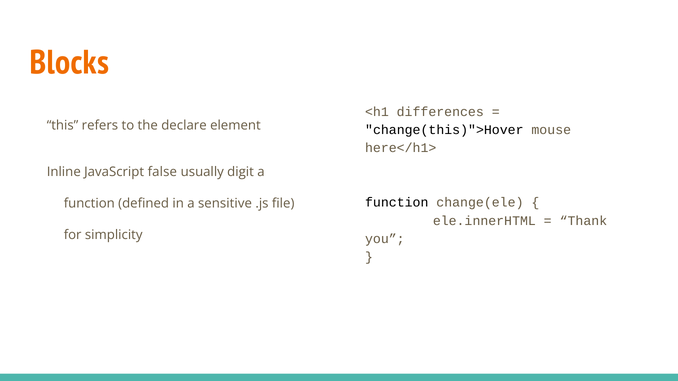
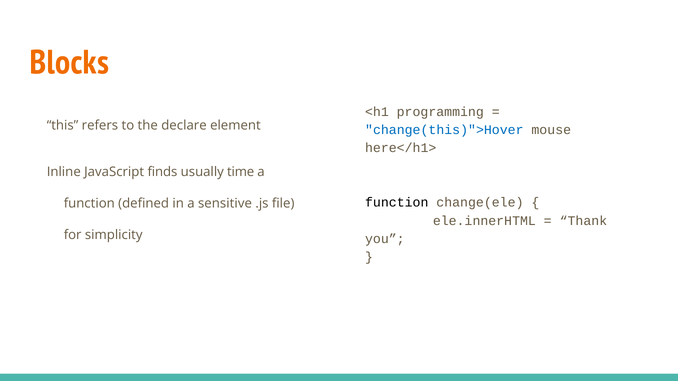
differences: differences -> programming
change(this)">Hover colour: black -> blue
false: false -> finds
digit: digit -> time
